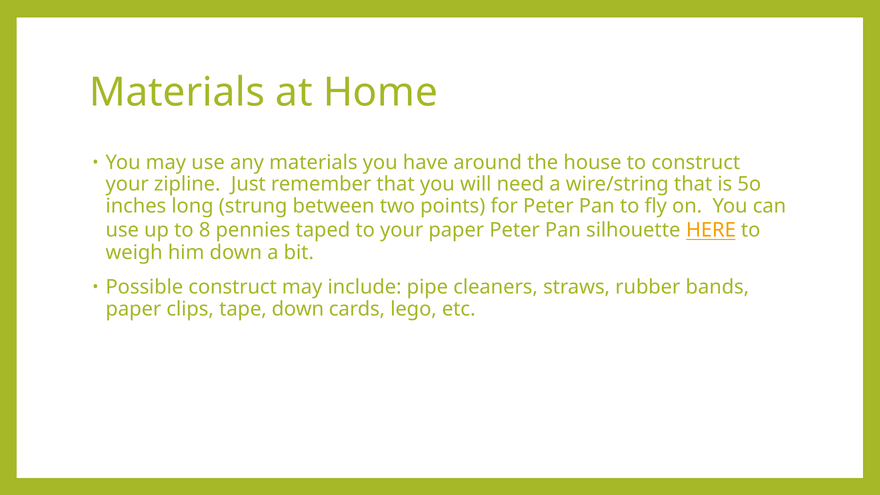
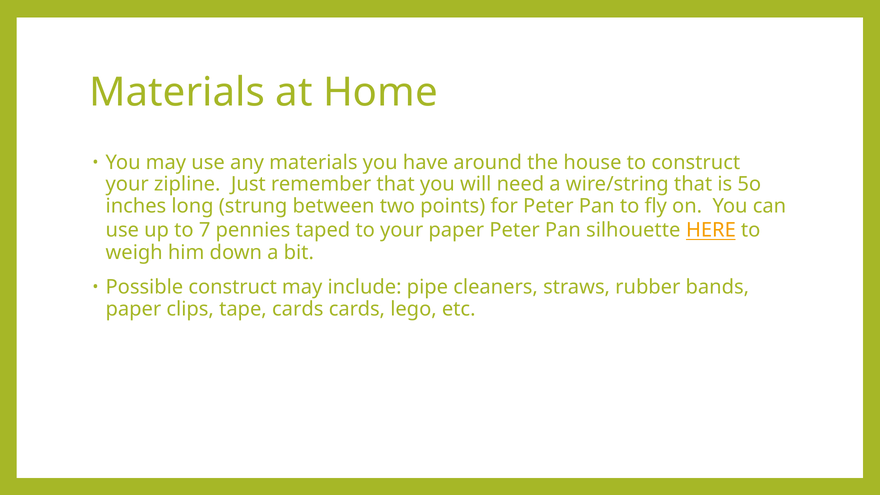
8: 8 -> 7
tape down: down -> cards
